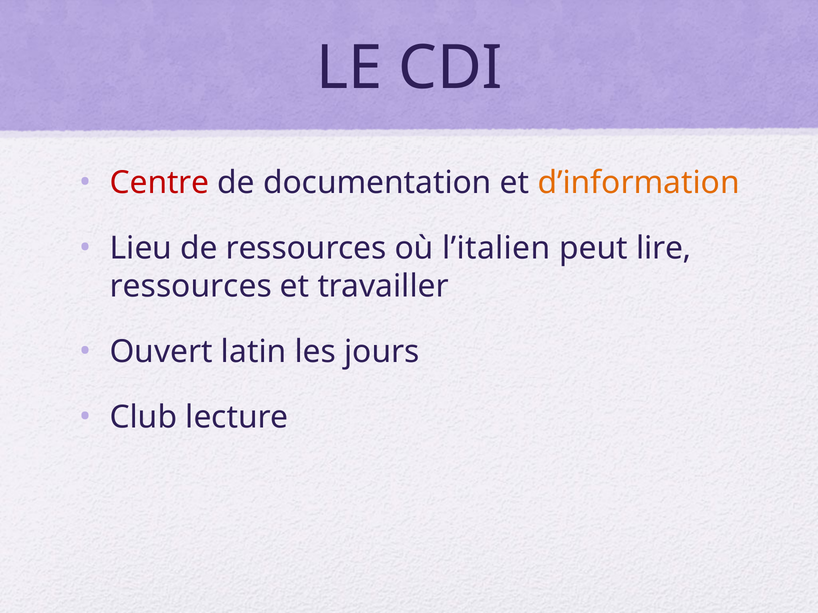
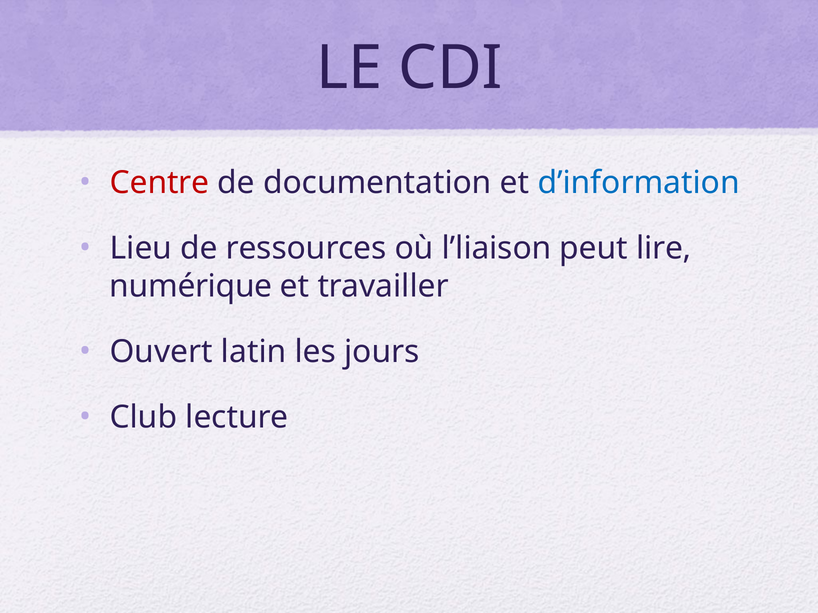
d’information colour: orange -> blue
l’italien: l’italien -> l’liaison
ressources at (191, 287): ressources -> numérique
